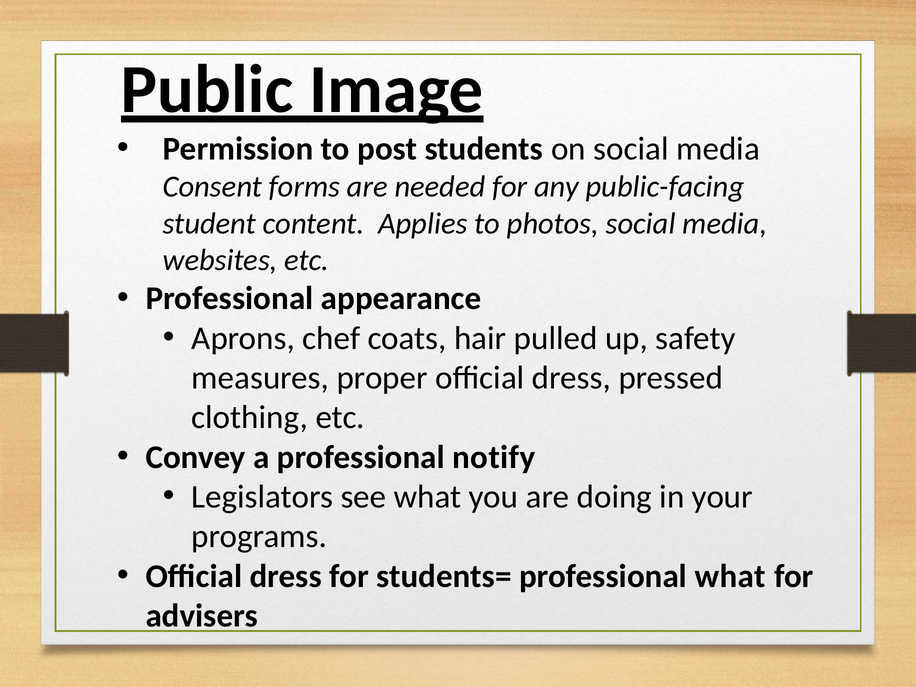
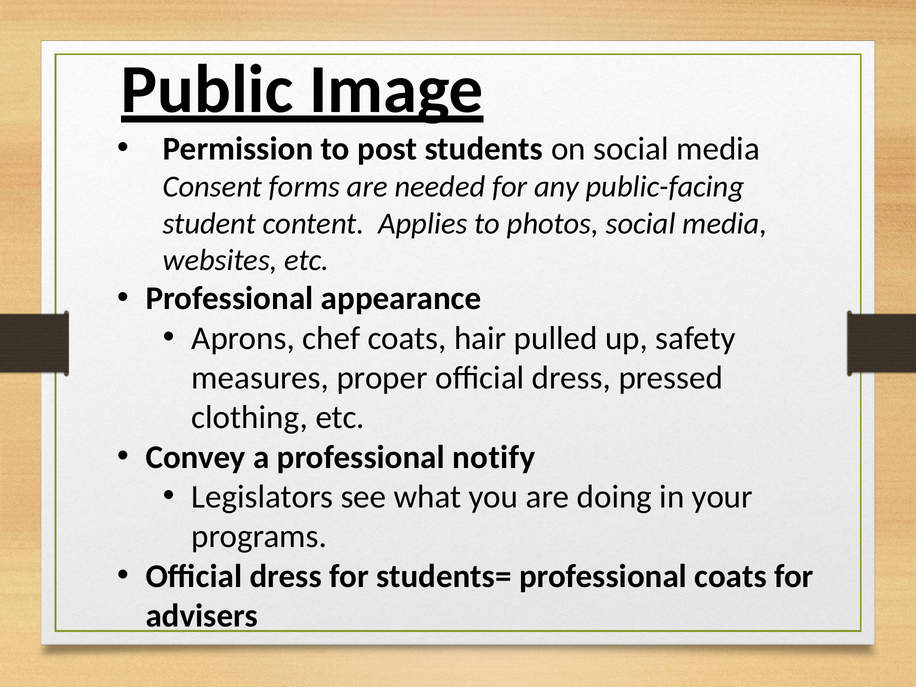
professional what: what -> coats
